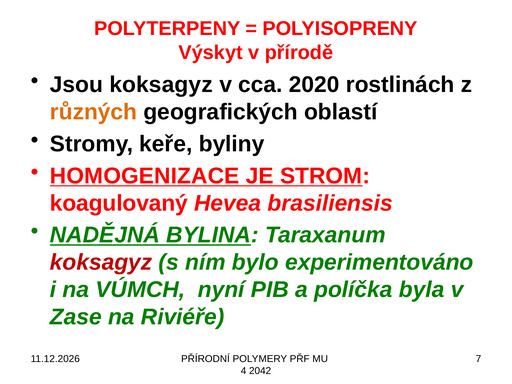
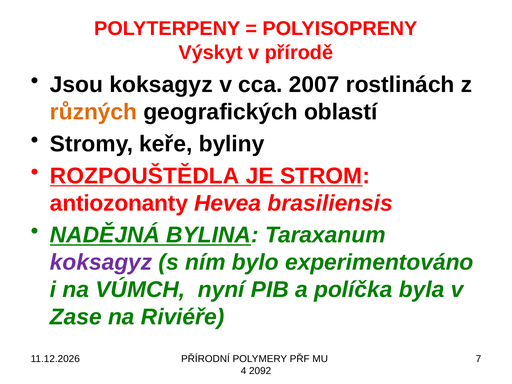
2020: 2020 -> 2007
HOMOGENIZACE: HOMOGENIZACE -> ROZPOUŠTĚDLA
koagulovaný: koagulovaný -> antiozonanty
koksagyz at (101, 262) colour: red -> purple
2042: 2042 -> 2092
